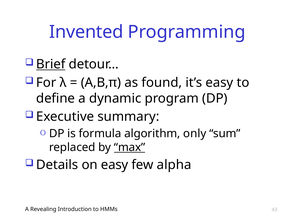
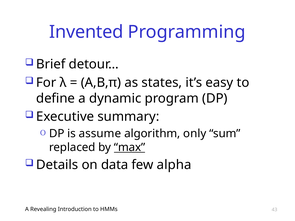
Brief underline: present -> none
found: found -> states
formula: formula -> assume
on easy: easy -> data
